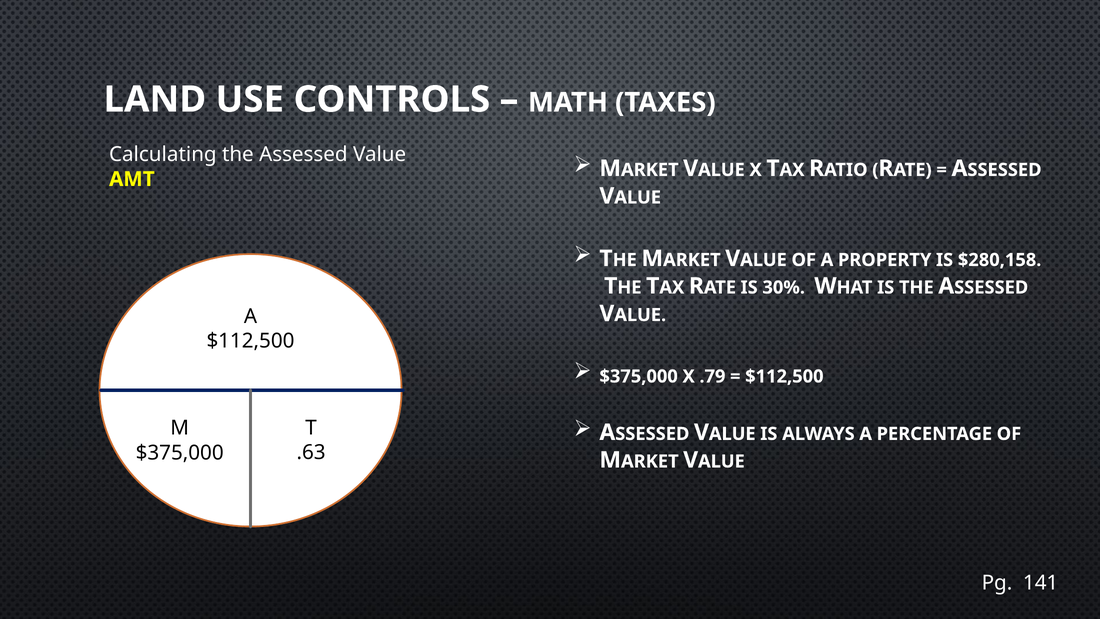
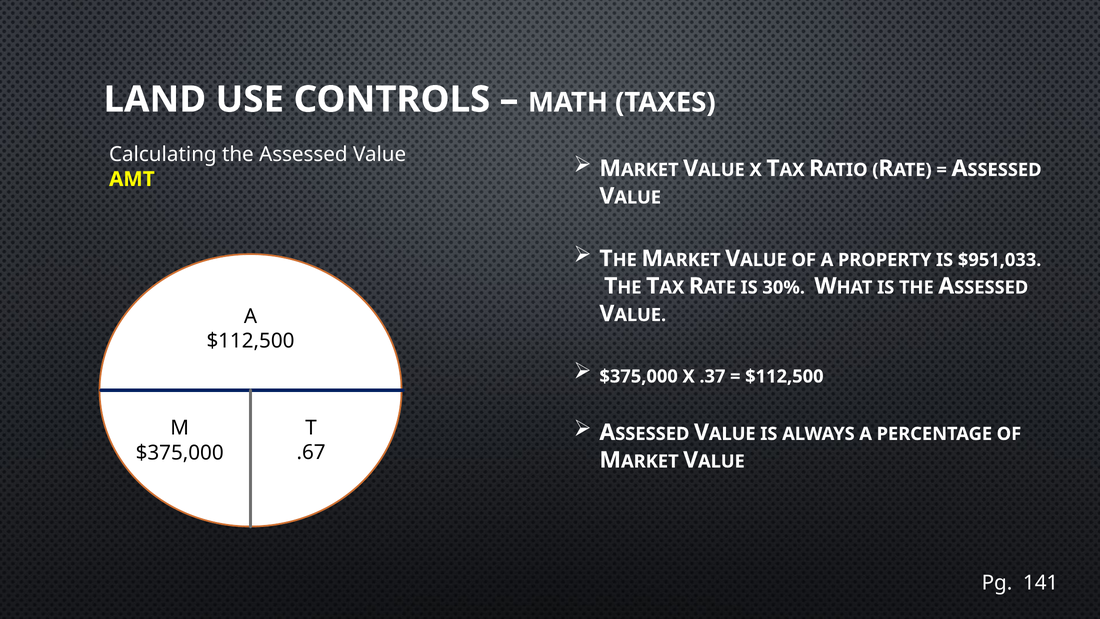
$280,158: $280,158 -> $951,033
.79: .79 -> .37
.63: .63 -> .67
